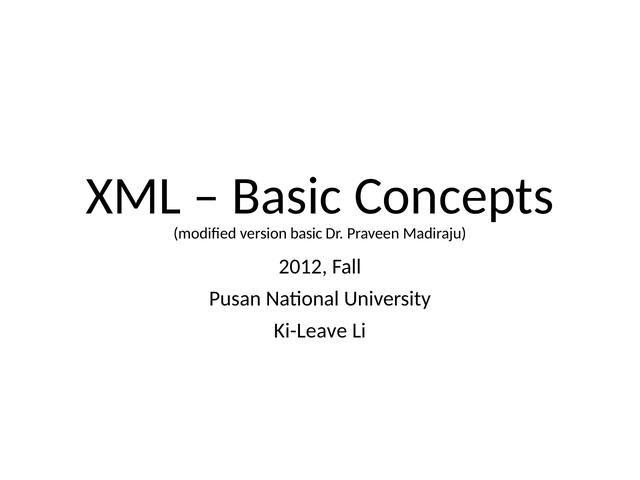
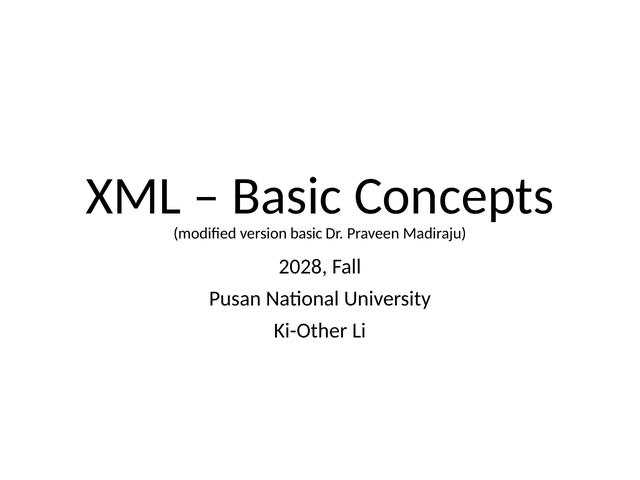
2012: 2012 -> 2028
Ki-Leave: Ki-Leave -> Ki-Other
